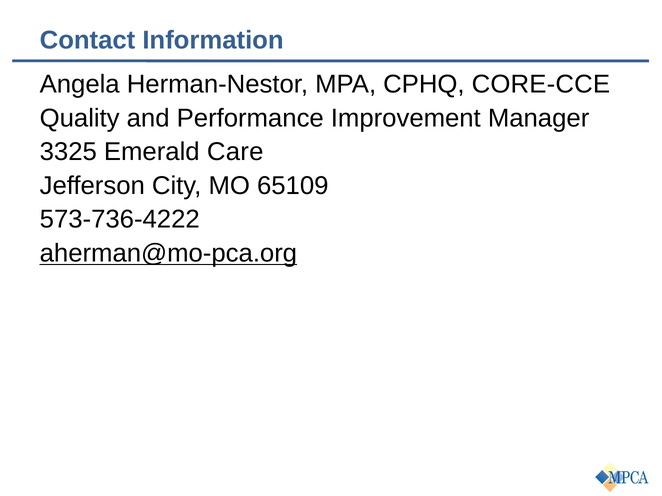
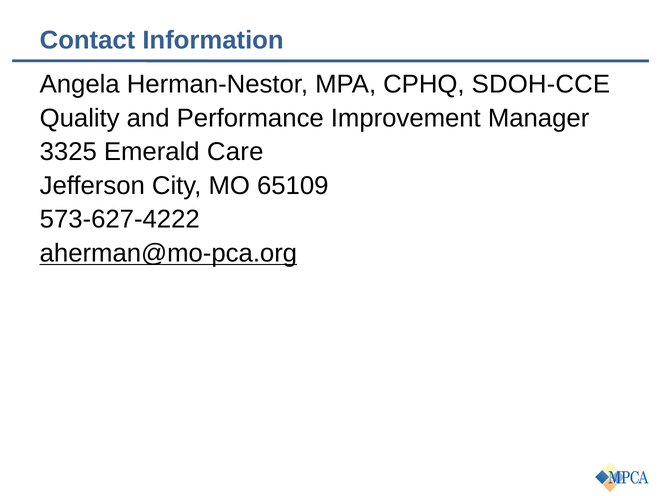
CORE-CCE: CORE-CCE -> SDOH-CCE
573-736-4222: 573-736-4222 -> 573-627-4222
